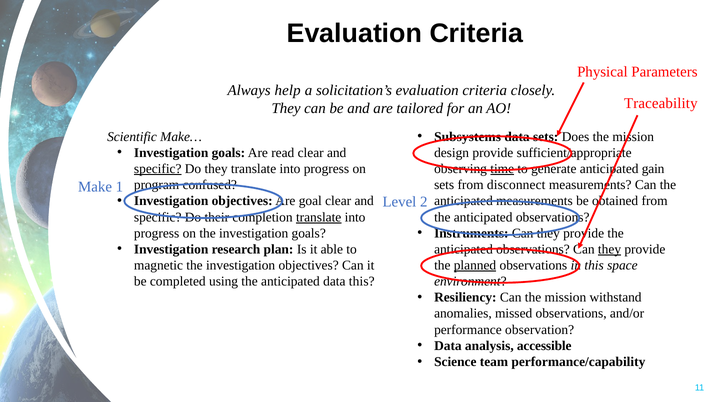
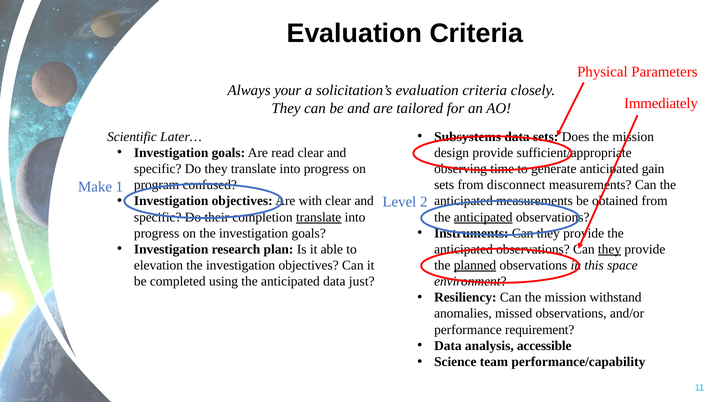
help: help -> your
Traceability: Traceability -> Immediately
Make…: Make… -> Later…
specific at (158, 169) underline: present -> none
time underline: present -> none
goal: goal -> with
anticipated at (483, 217) underline: none -> present
magnetic: magnetic -> elevation
data this: this -> just
observation: observation -> requirement
